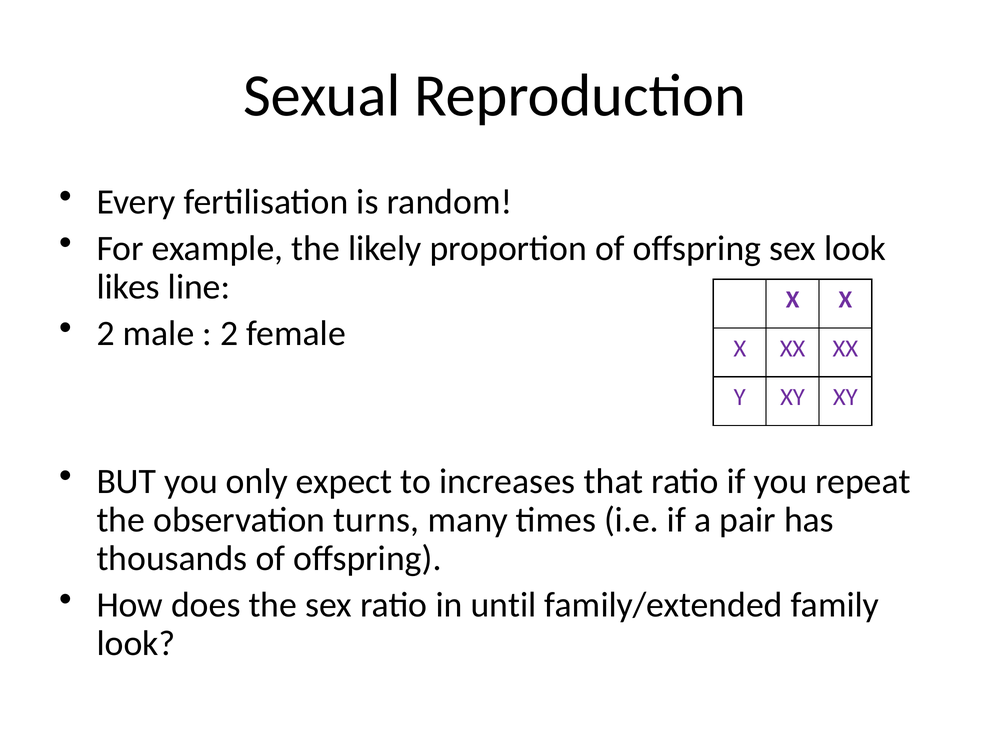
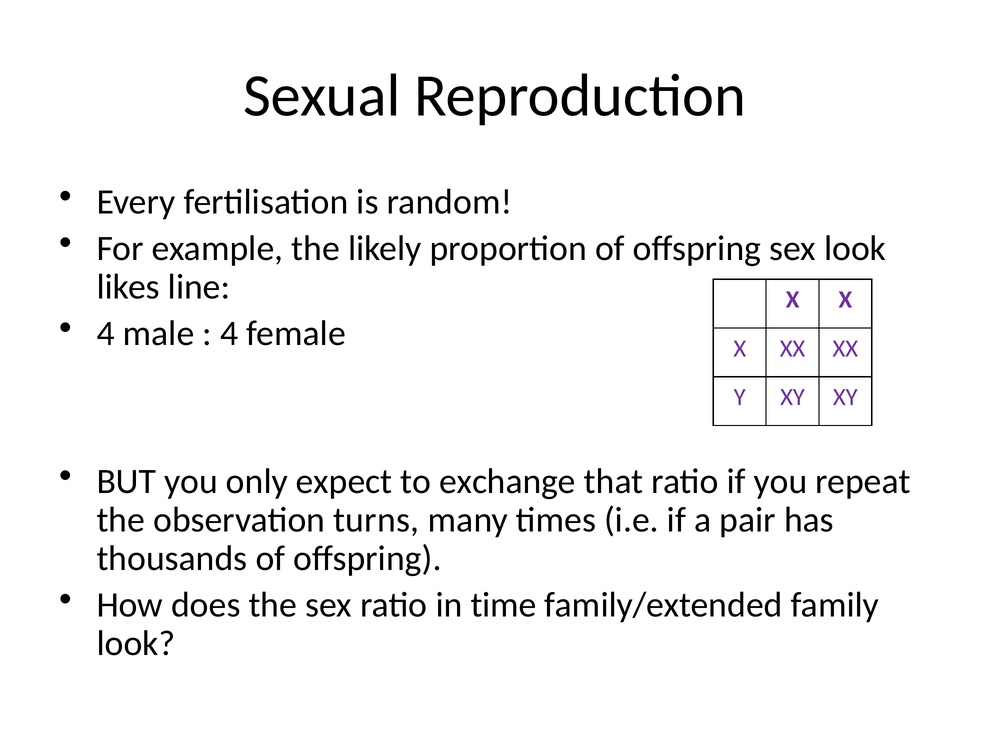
2 at (106, 334): 2 -> 4
2 at (229, 334): 2 -> 4
increases: increases -> exchange
until: until -> time
